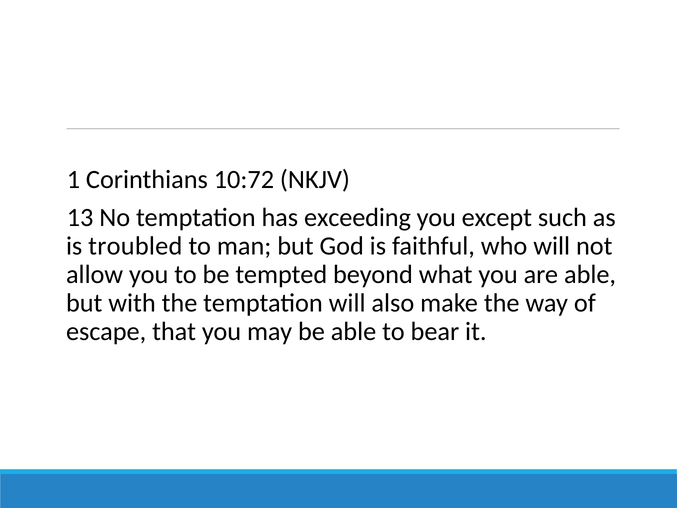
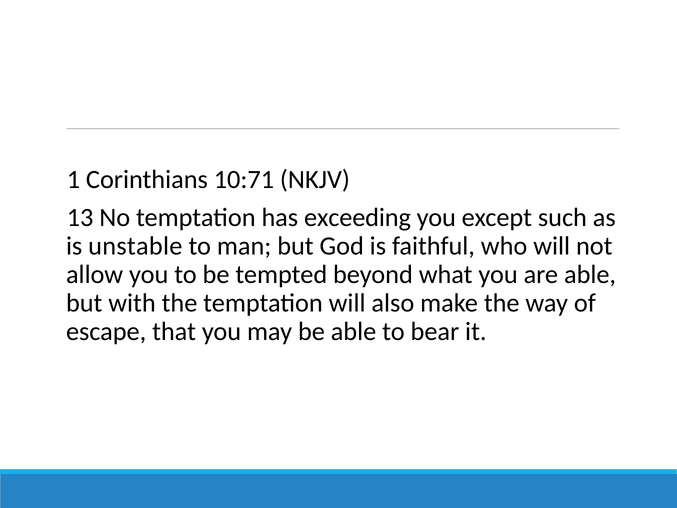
10:72: 10:72 -> 10:71
troubled: troubled -> unstable
